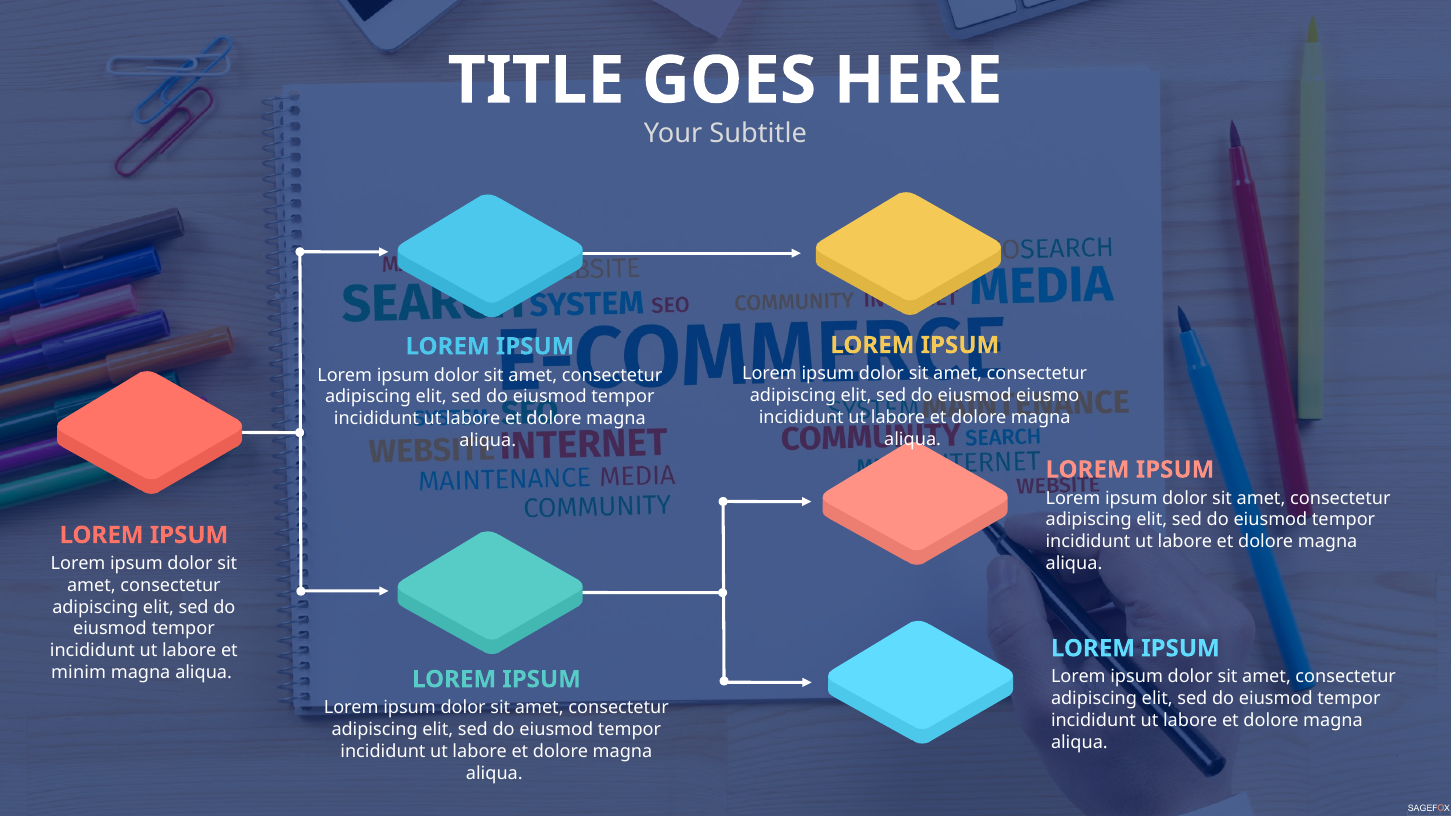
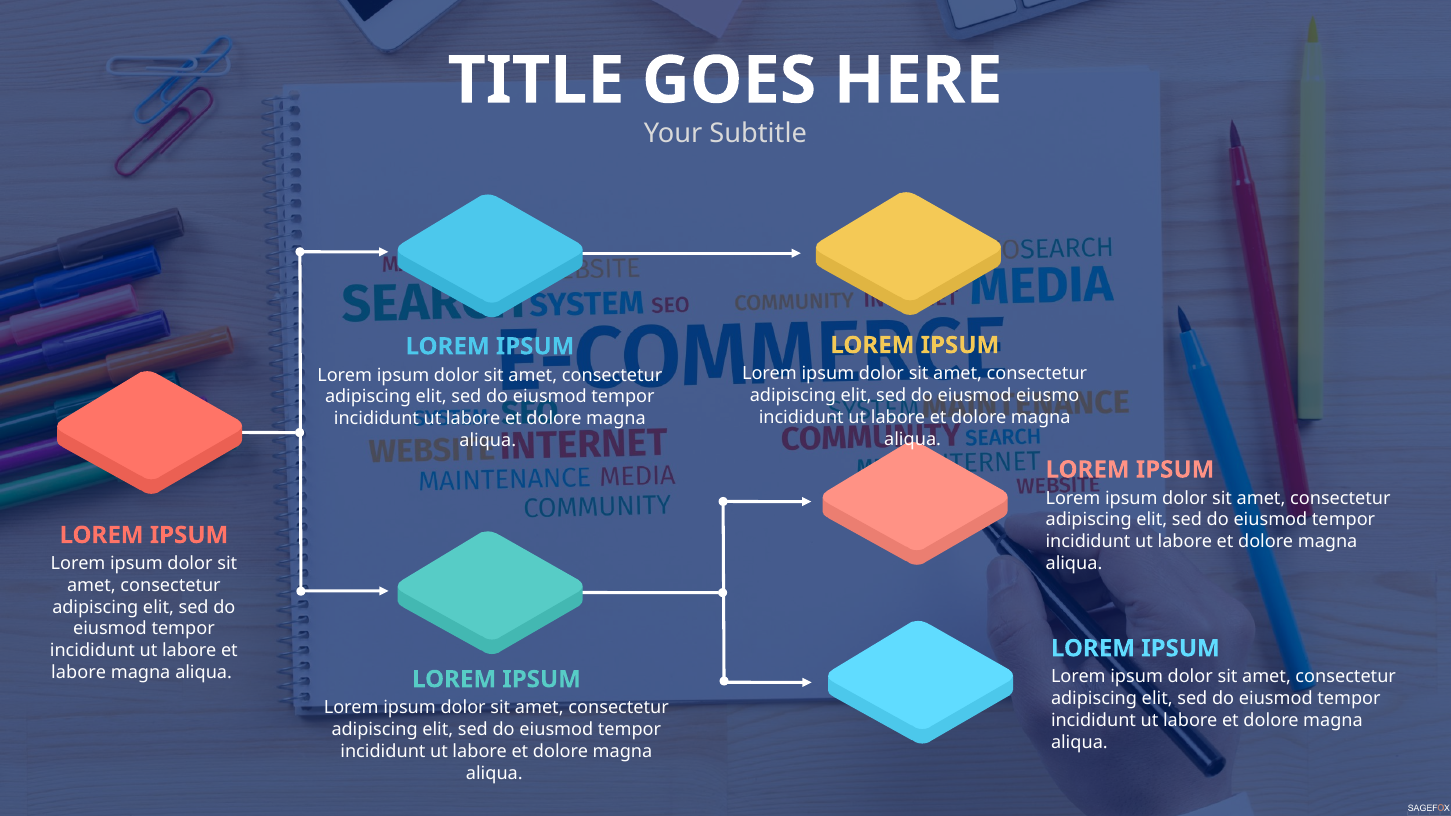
minim at (79, 673): minim -> labore
